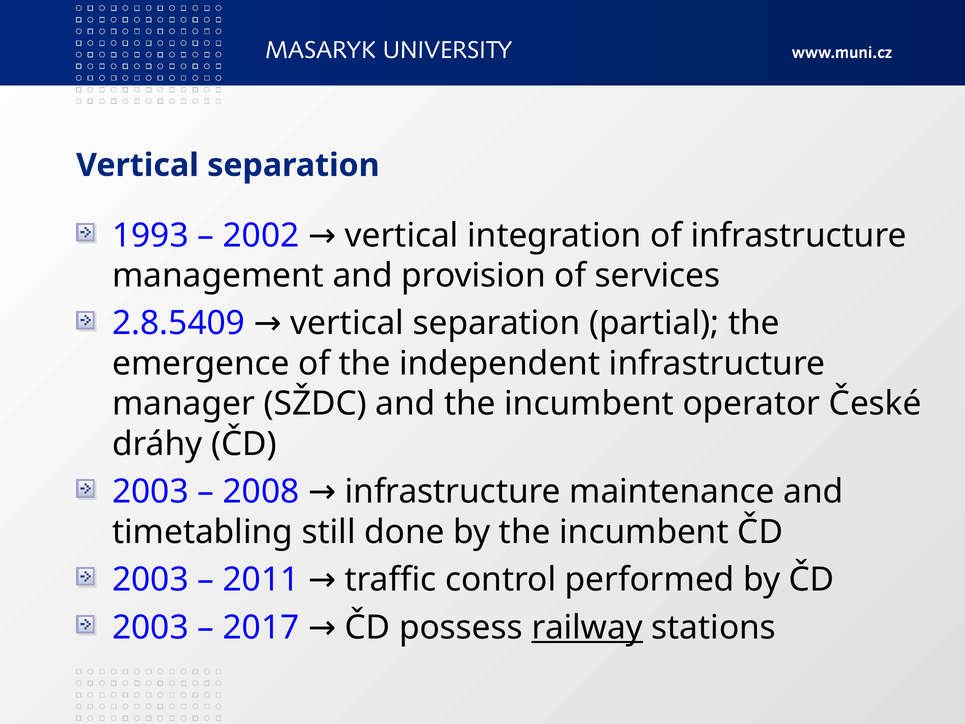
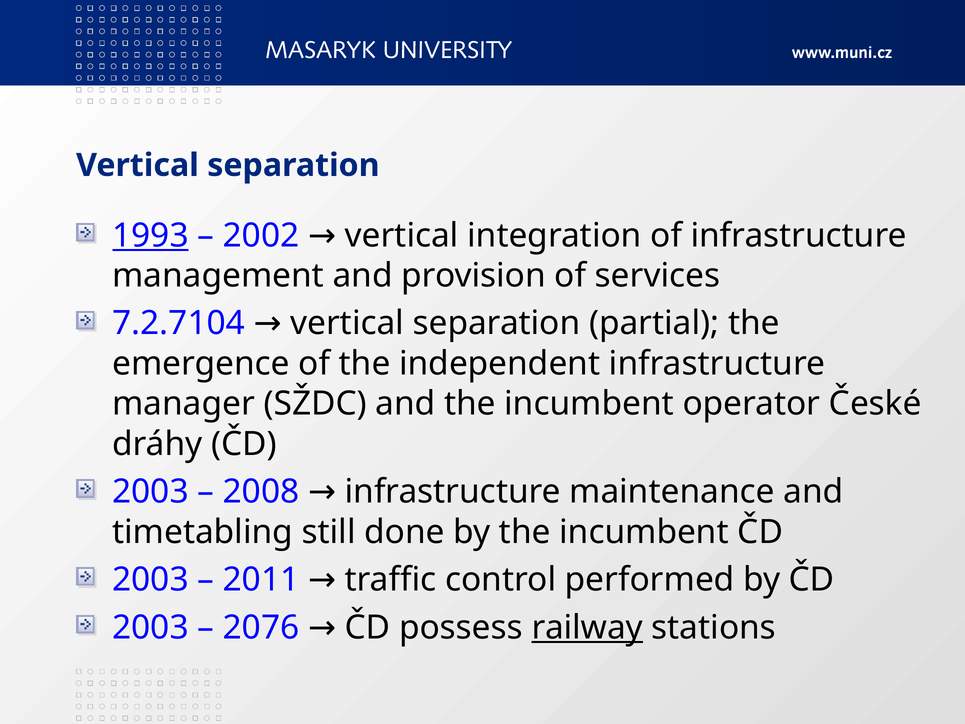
1993 underline: none -> present
2.8.5409: 2.8.5409 -> 7.2.7104
2017: 2017 -> 2076
